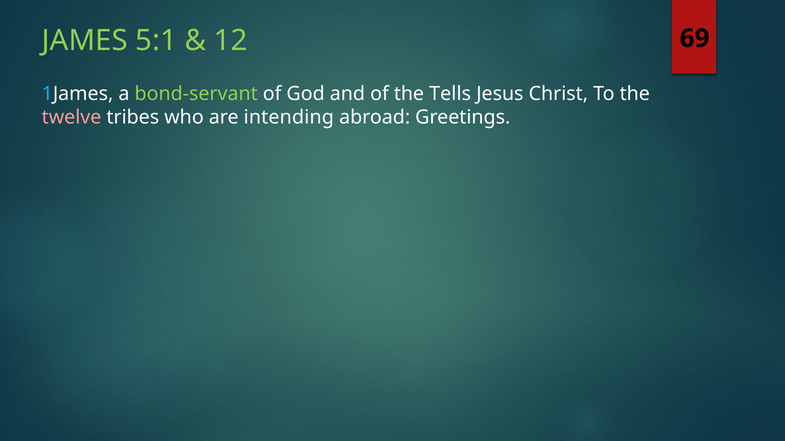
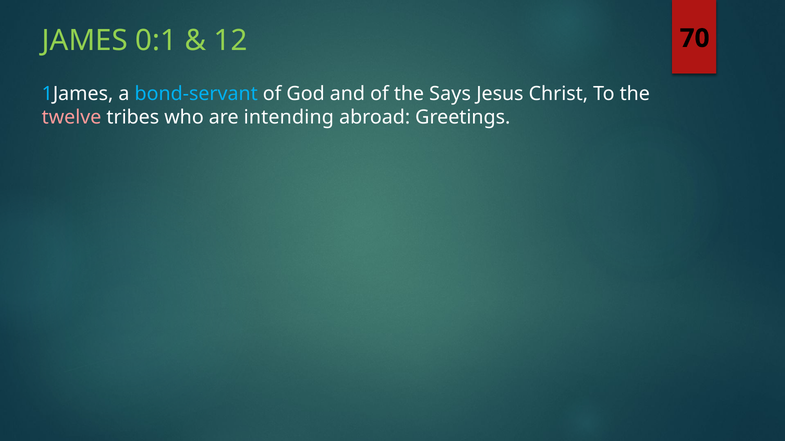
5:1: 5:1 -> 0:1
69: 69 -> 70
bond-servant colour: light green -> light blue
Tells: Tells -> Says
